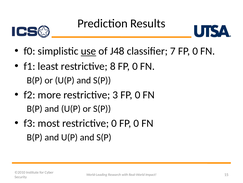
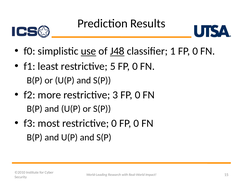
J48 underline: none -> present
7: 7 -> 1
8: 8 -> 5
